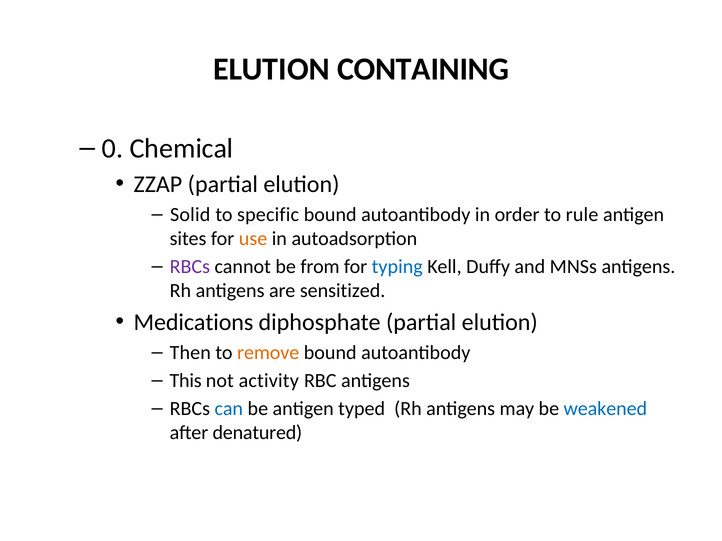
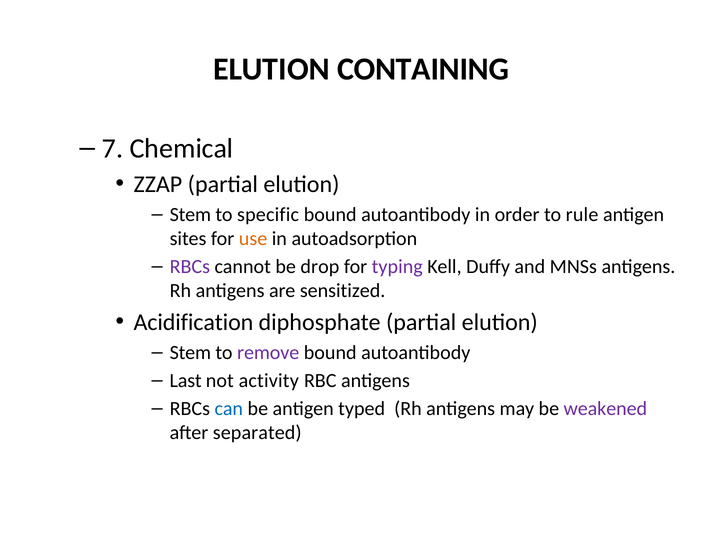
0: 0 -> 7
Solid at (190, 215): Solid -> Stem
from: from -> drop
typing colour: blue -> purple
Medications: Medications -> Acidification
Then at (190, 353): Then -> Stem
remove colour: orange -> purple
This: This -> Last
weakened colour: blue -> purple
denatured: denatured -> separated
